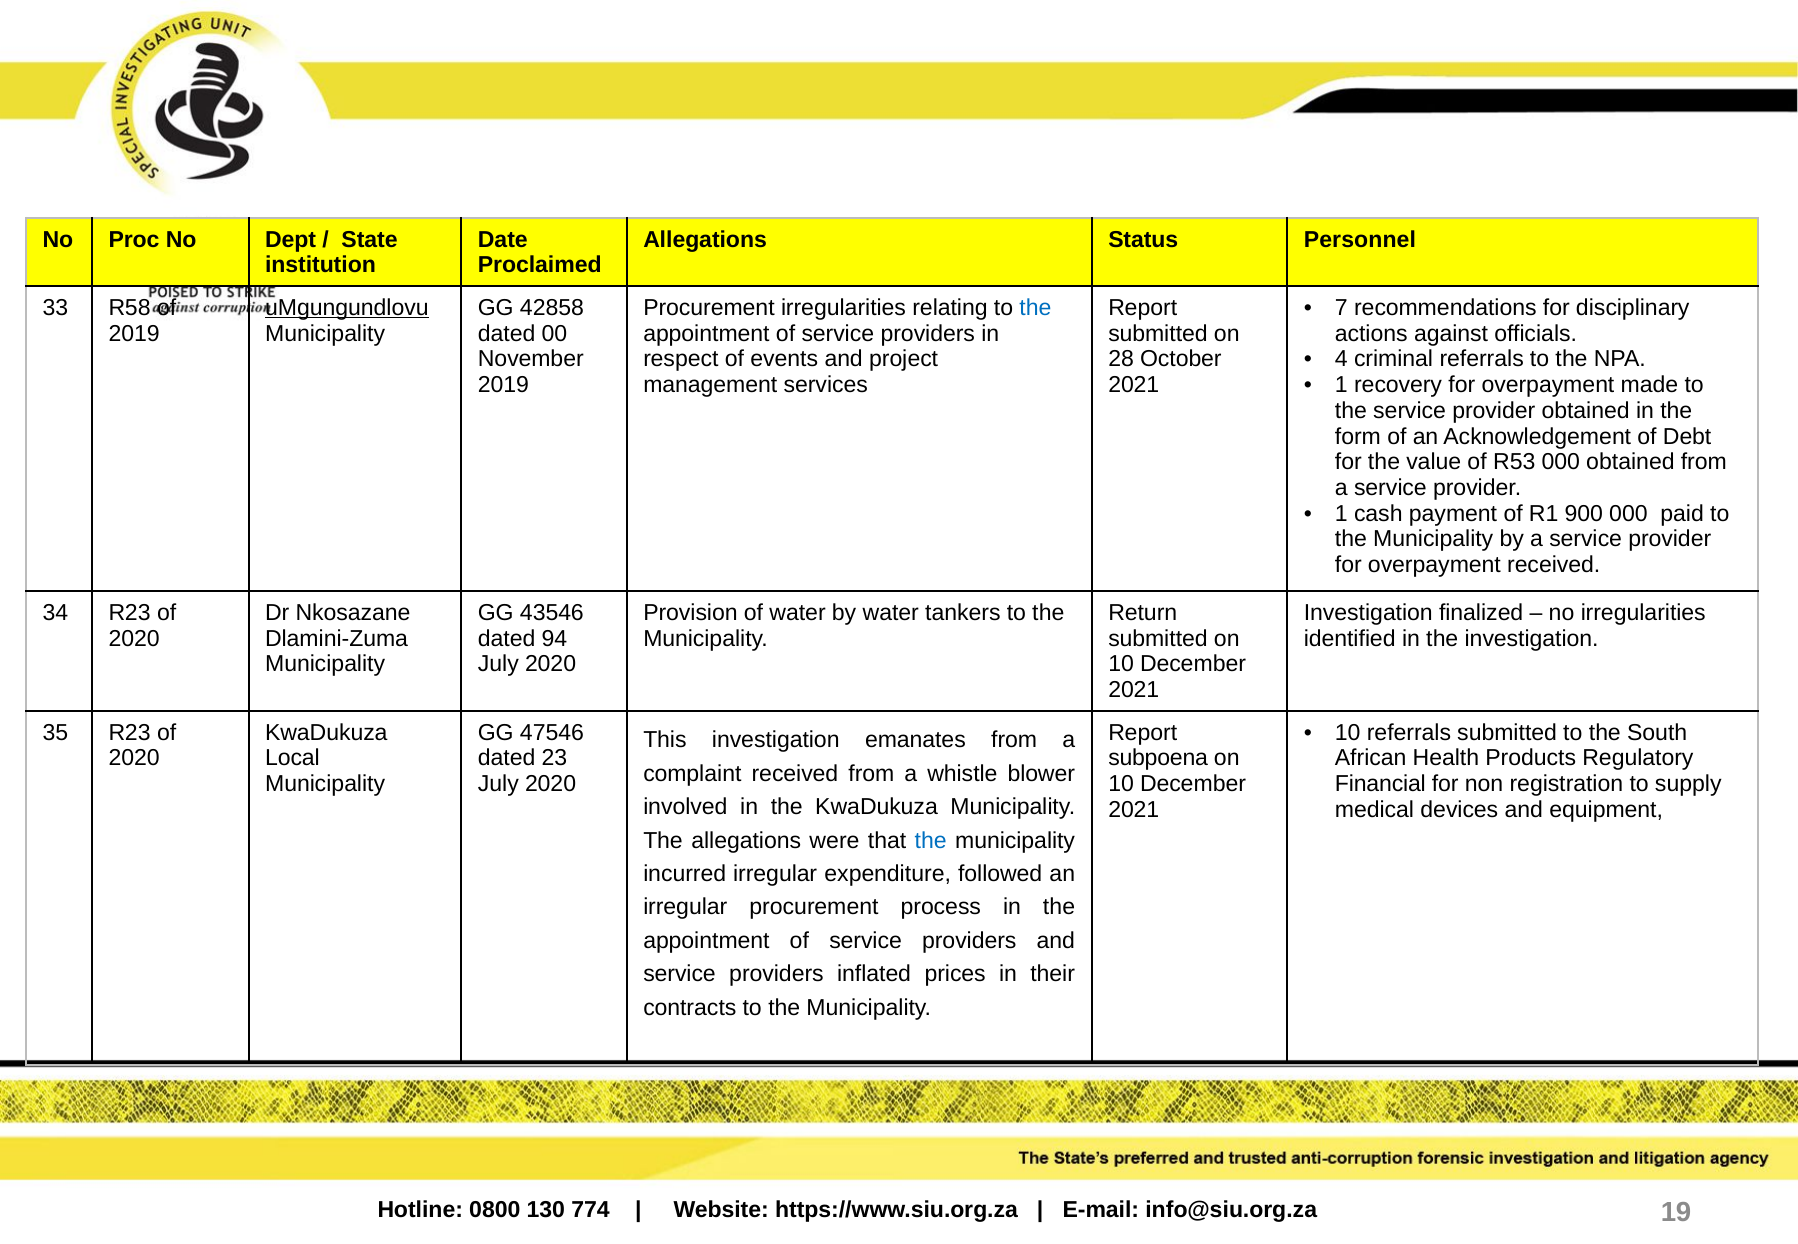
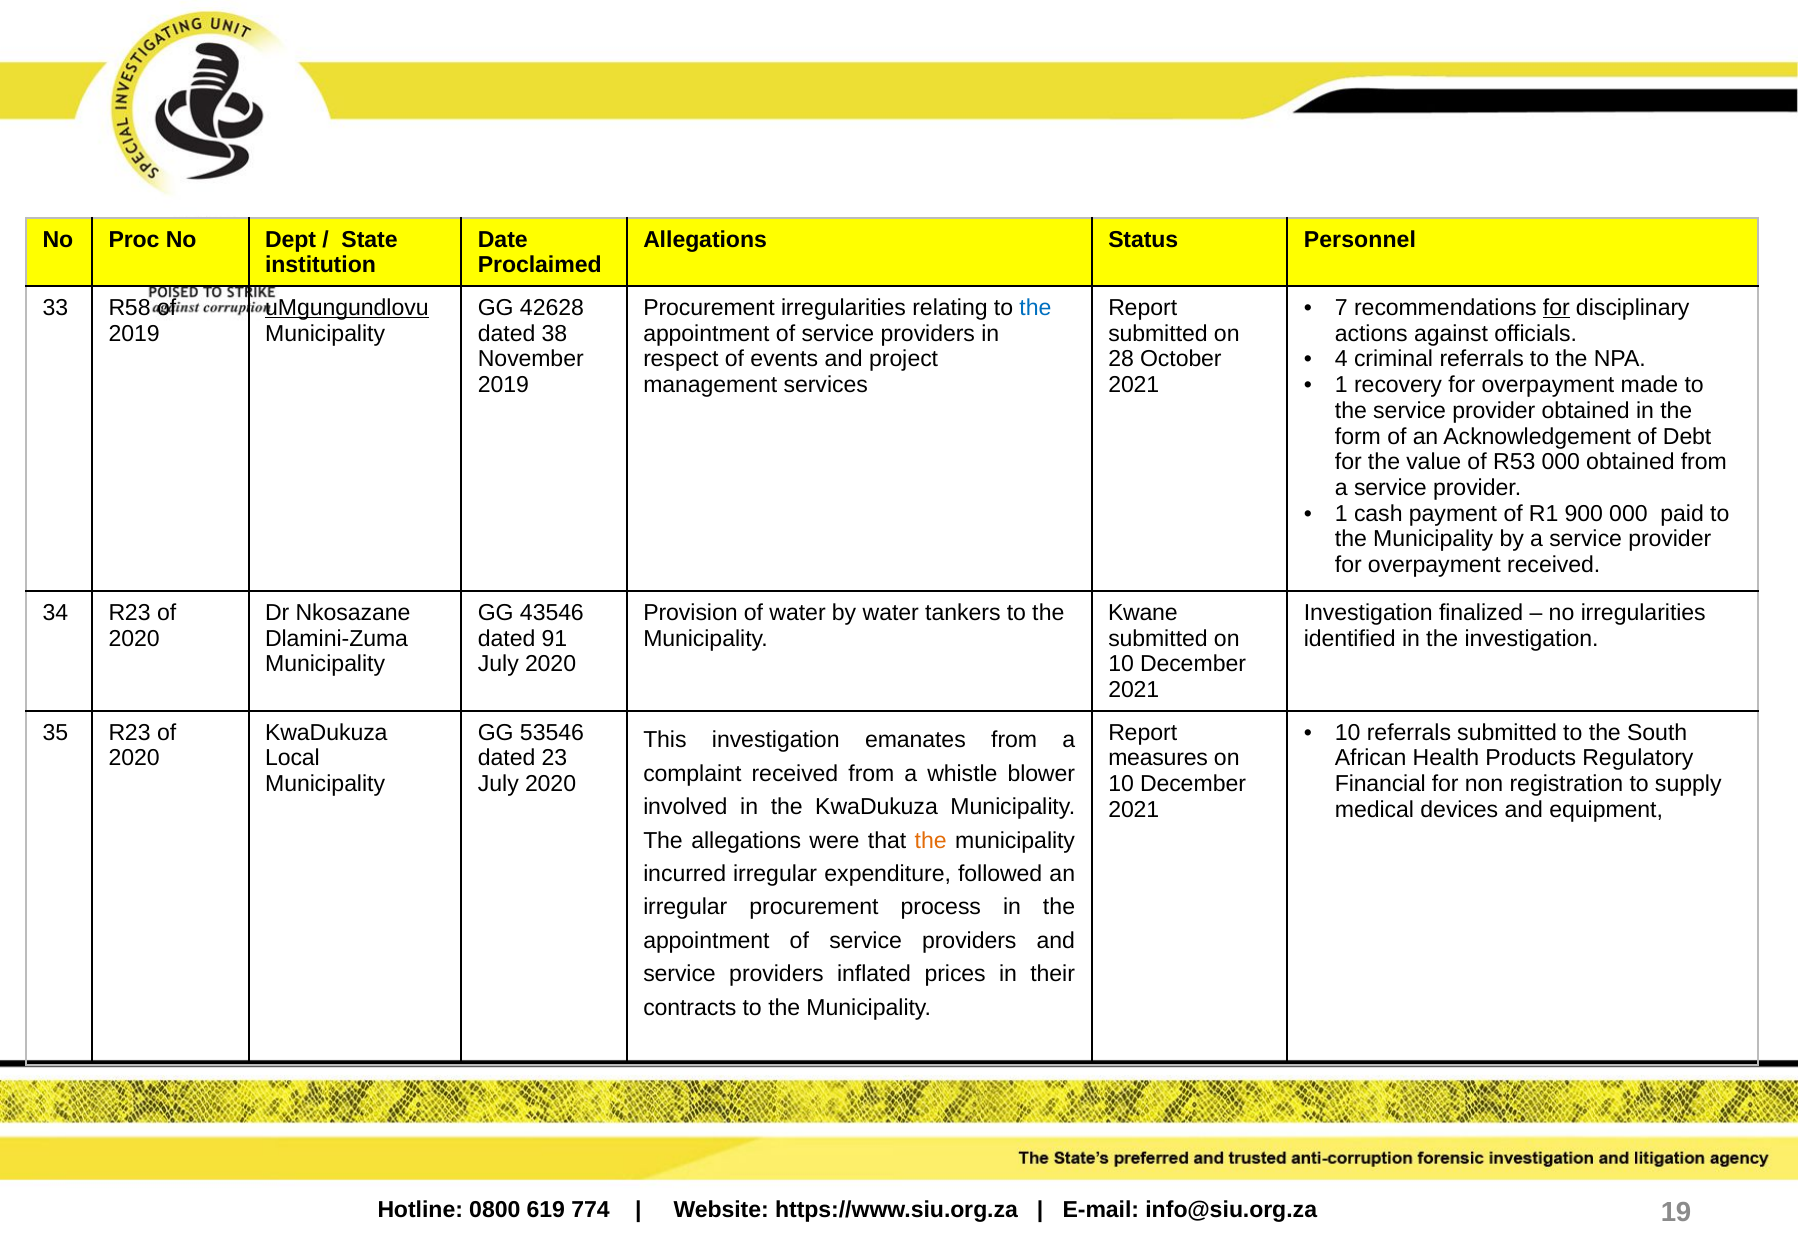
42858: 42858 -> 42628
for at (1556, 308) underline: none -> present
00: 00 -> 38
Return: Return -> Kwane
94: 94 -> 91
47546: 47546 -> 53546
subpoena: subpoena -> measures
the at (931, 841) colour: blue -> orange
130: 130 -> 619
